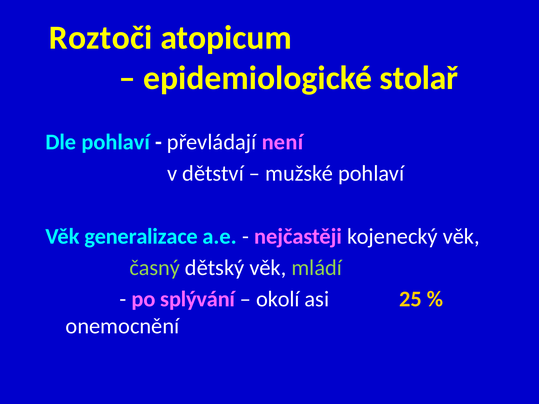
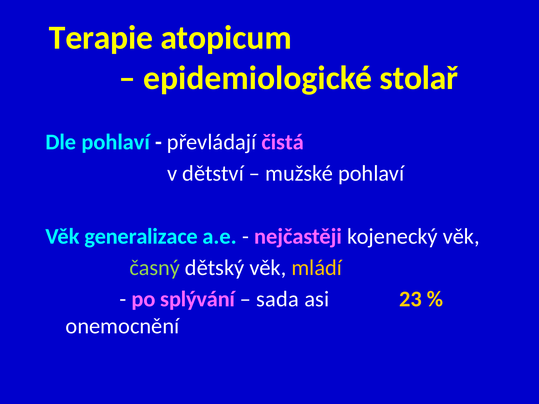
Roztoči: Roztoči -> Terapie
není: není -> čistá
mládí colour: light green -> yellow
okolí: okolí -> sada
25: 25 -> 23
